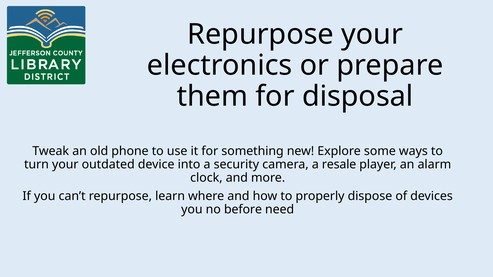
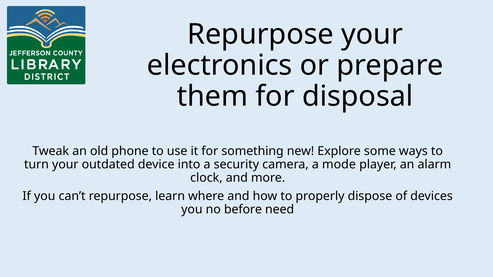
resale: resale -> mode
